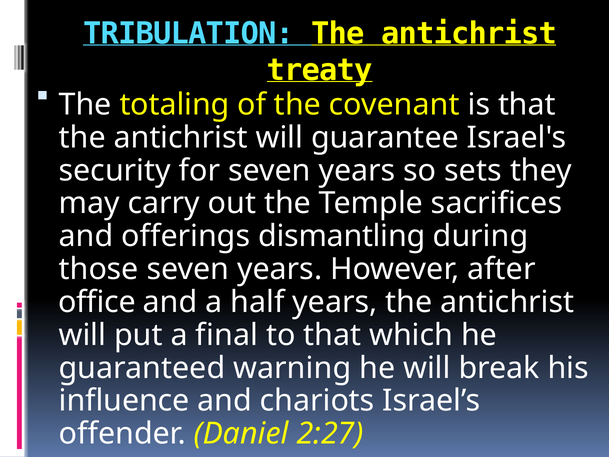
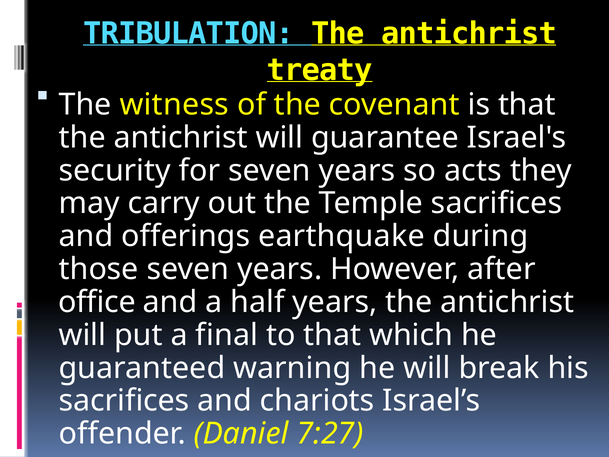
totaling: totaling -> witness
sets: sets -> acts
dismantling: dismantling -> earthquake
influence at (124, 401): influence -> sacrifices
2:27: 2:27 -> 7:27
